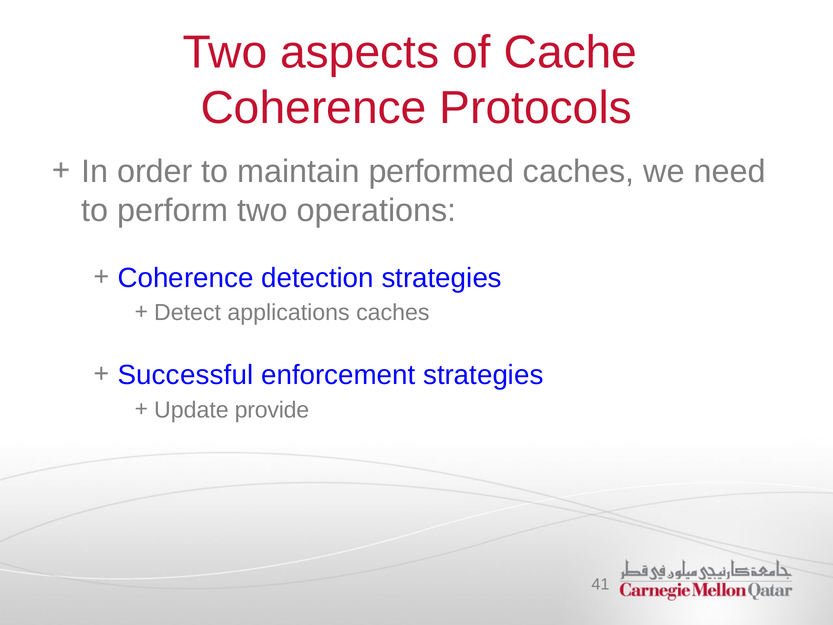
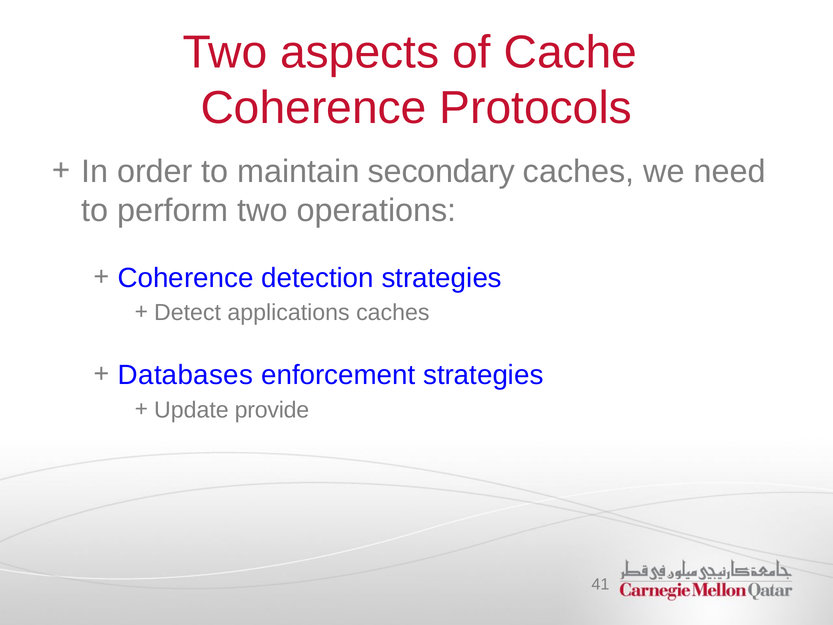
performed: performed -> secondary
Successful: Successful -> Databases
